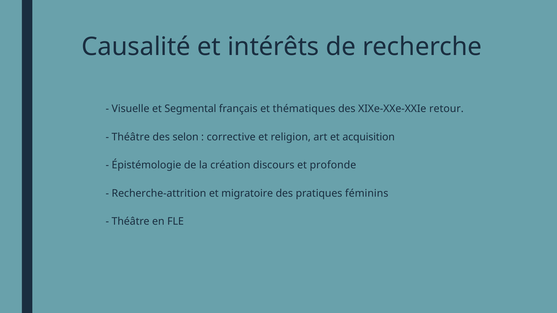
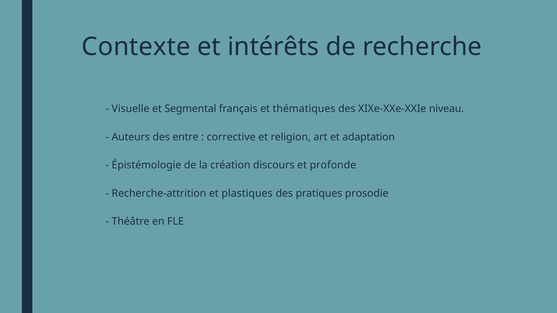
Causalité: Causalité -> Contexte
retour: retour -> niveau
Théâtre at (131, 137): Théâtre -> Auteurs
selon: selon -> entre
acquisition: acquisition -> adaptation
migratoire: migratoire -> plastiques
féminins: féminins -> prosodie
